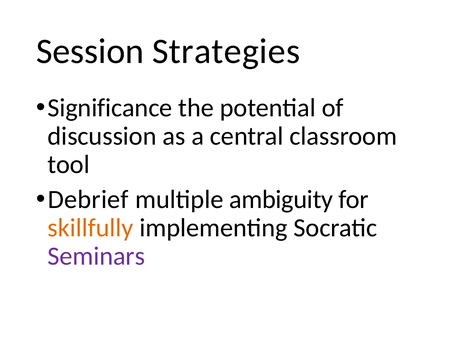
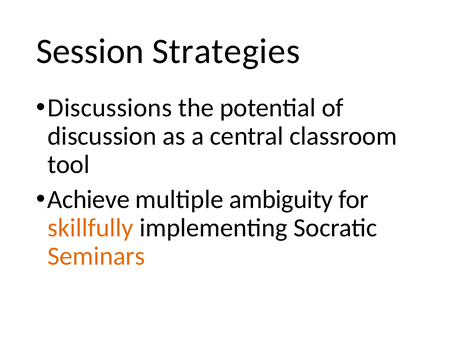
Significance: Significance -> Discussions
Debrief: Debrief -> Achieve
Seminars colour: purple -> orange
